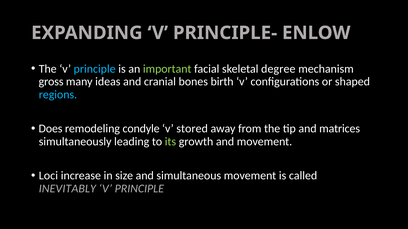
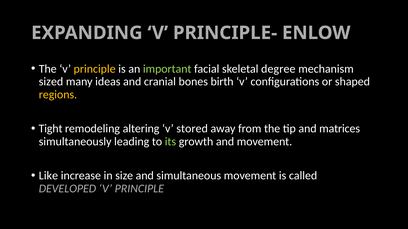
principle at (95, 69) colour: light blue -> yellow
gross: gross -> sized
regions colour: light blue -> yellow
Does: Does -> Tight
condyle: condyle -> altering
Loci: Loci -> Like
INEVITABLY: INEVITABLY -> DEVELOPED
